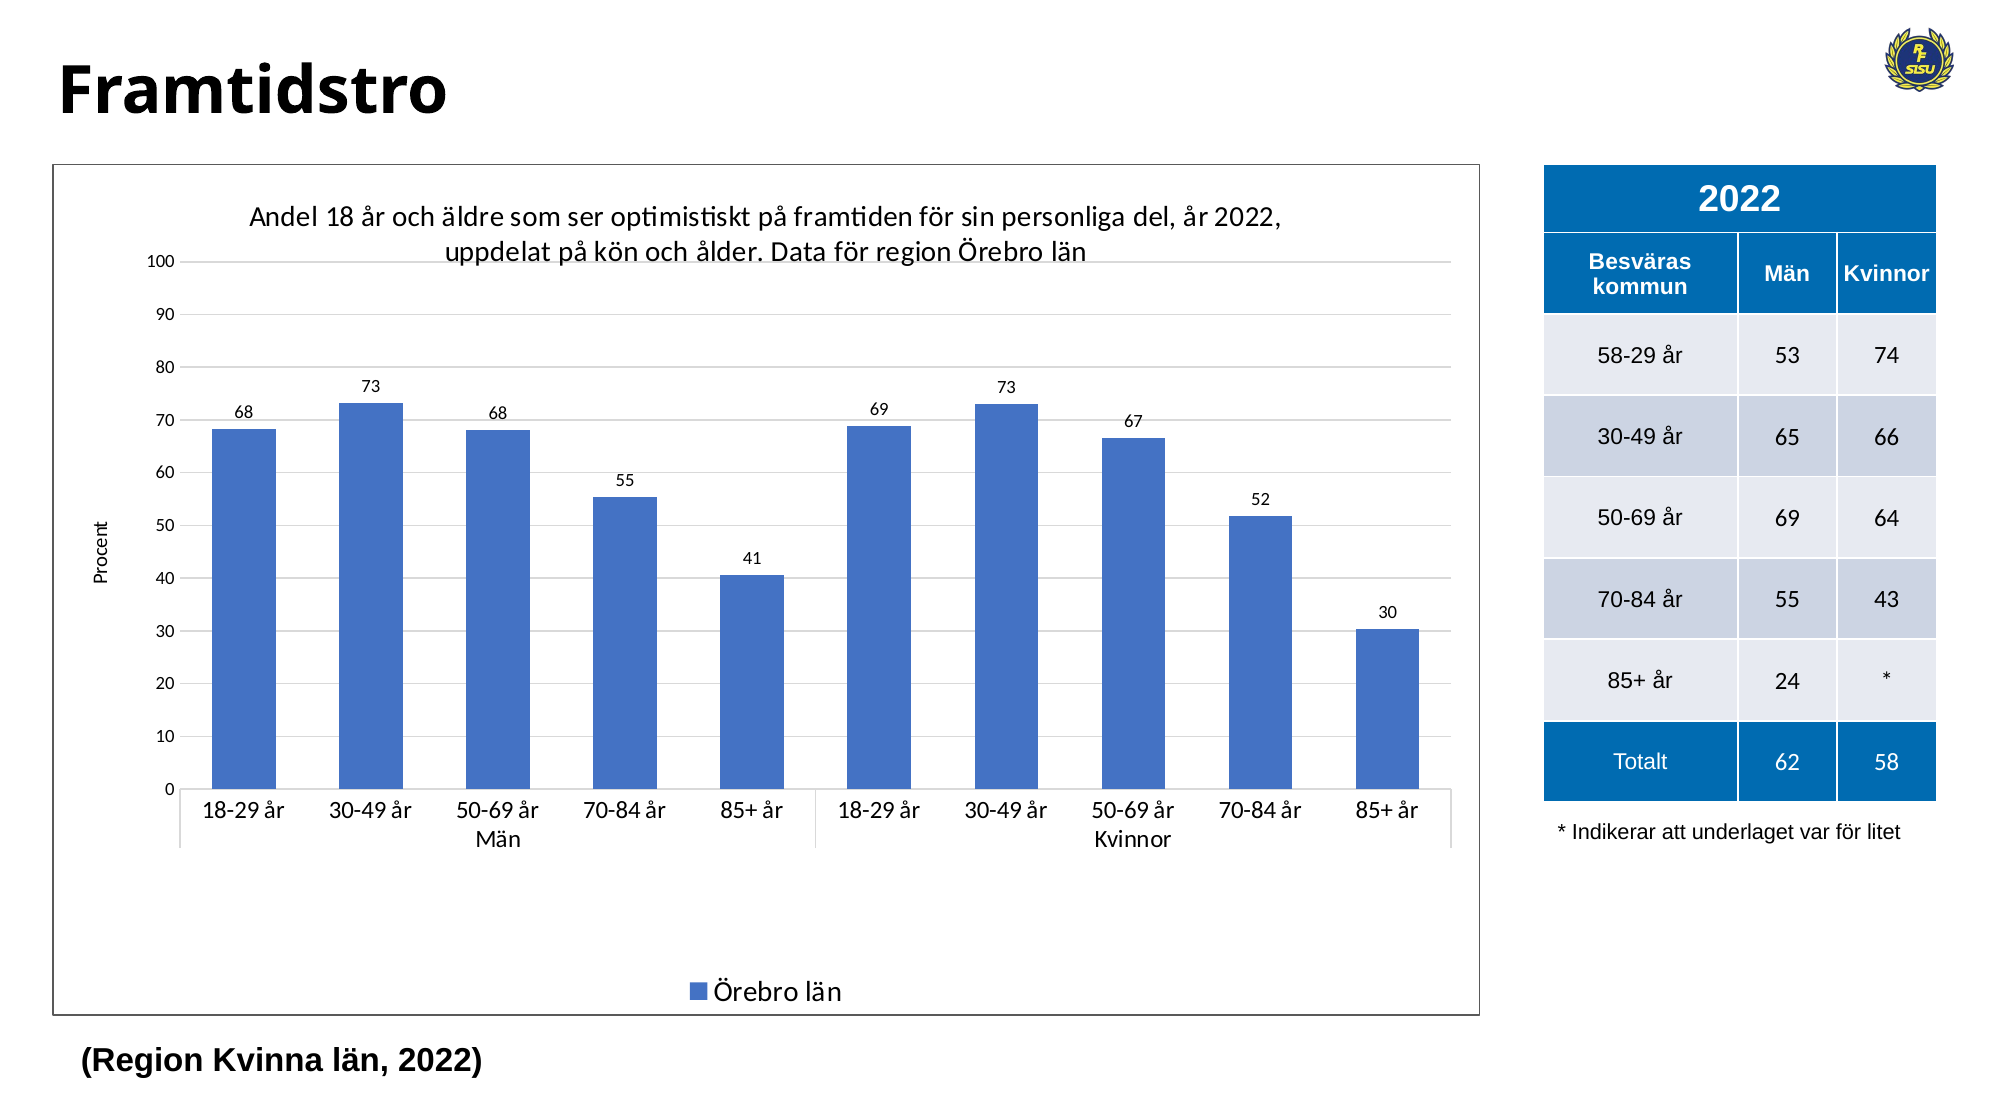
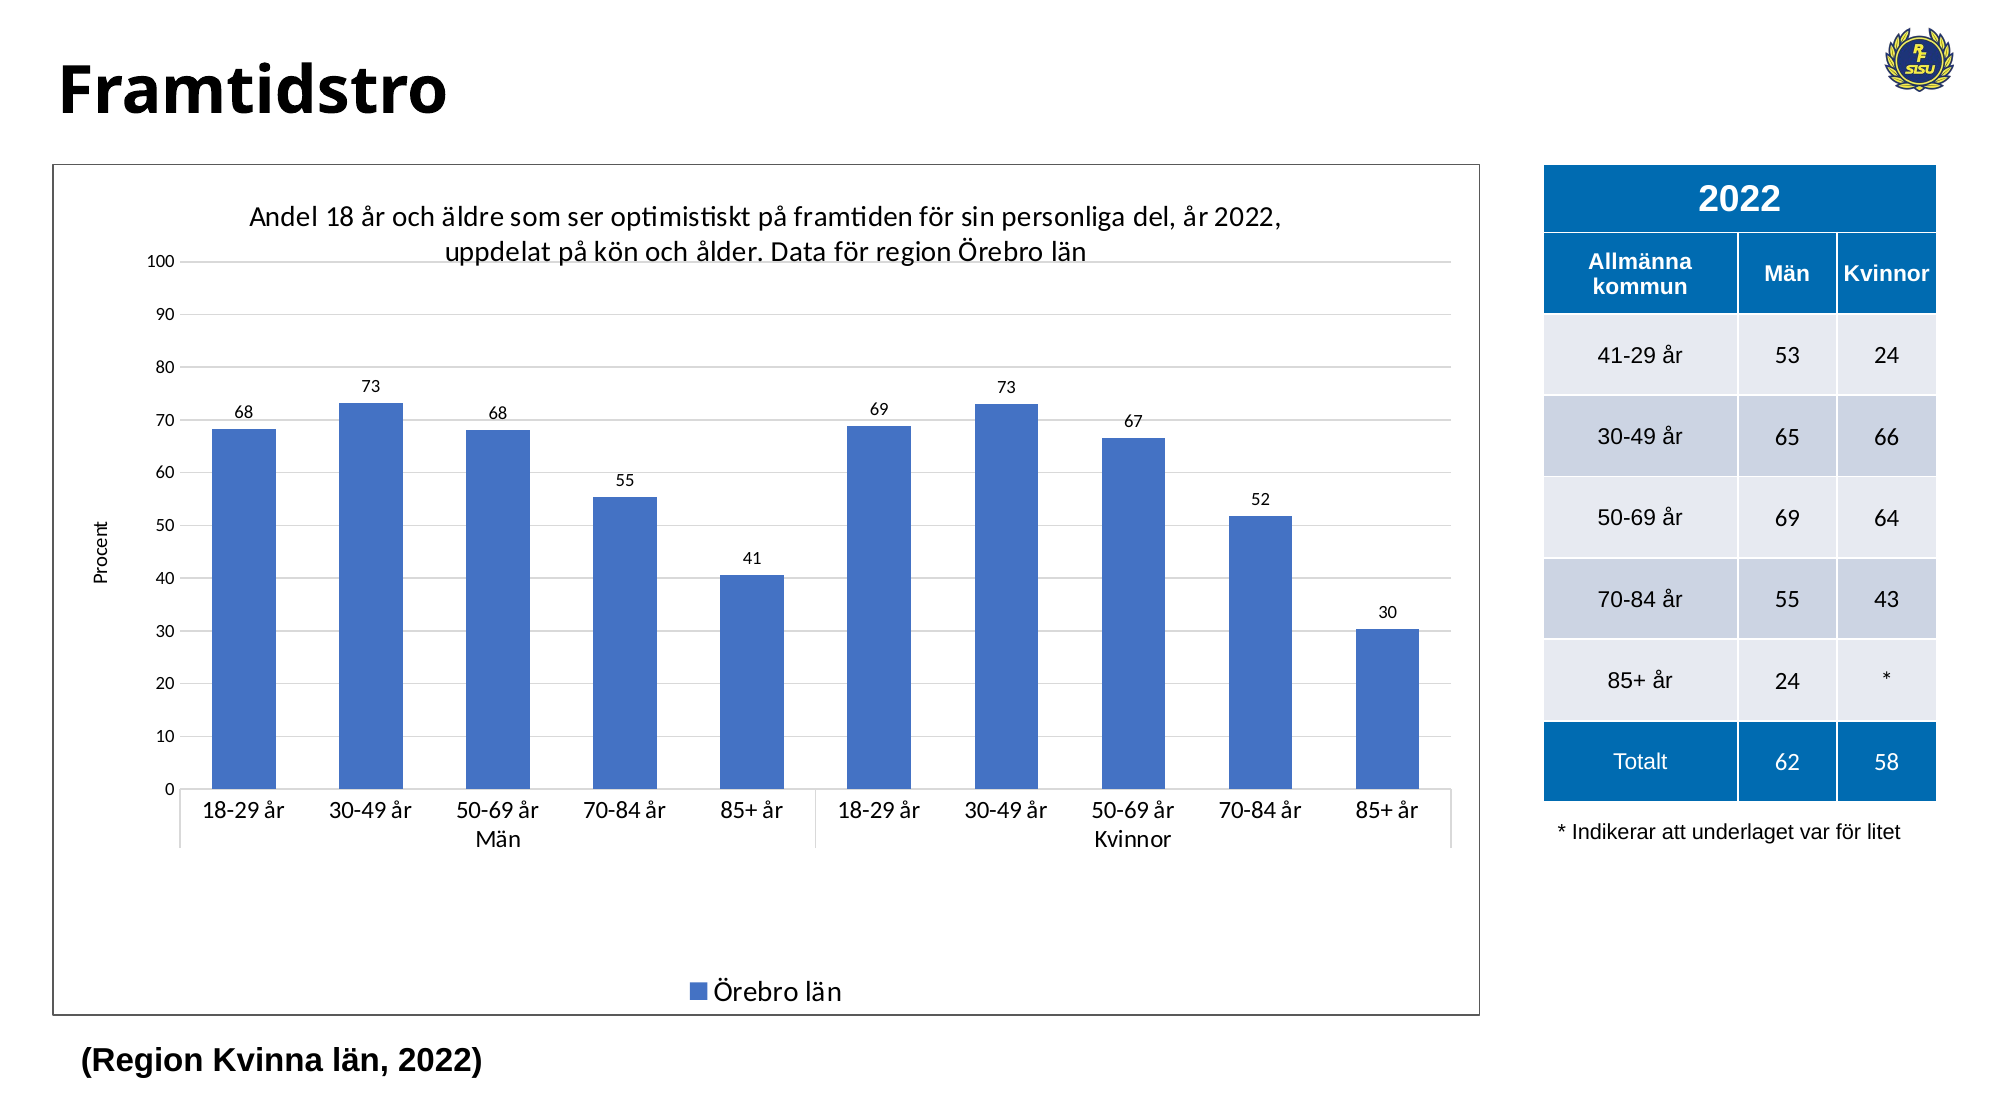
Besväras: Besväras -> Allmänna
58-29: 58-29 -> 41-29
53 74: 74 -> 24
